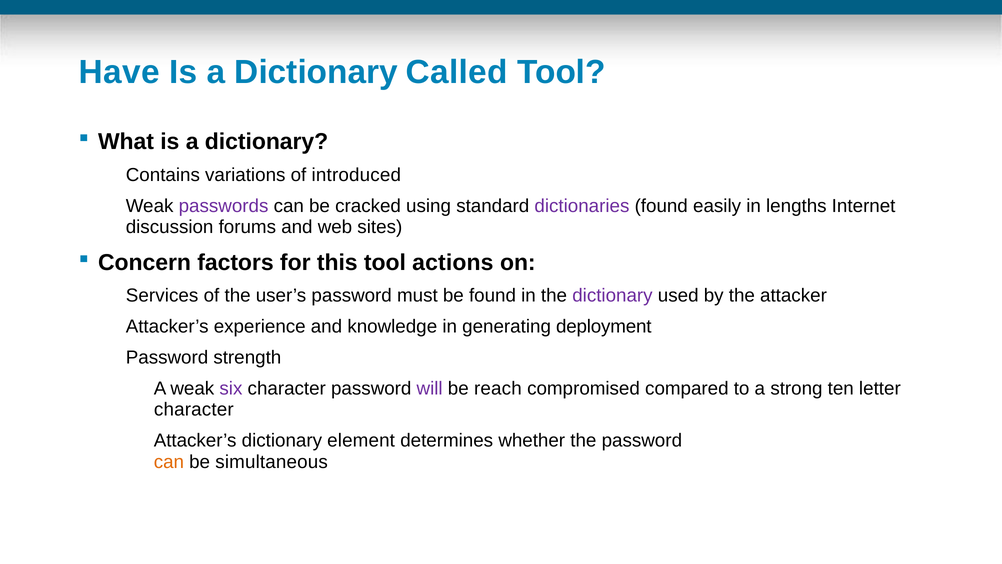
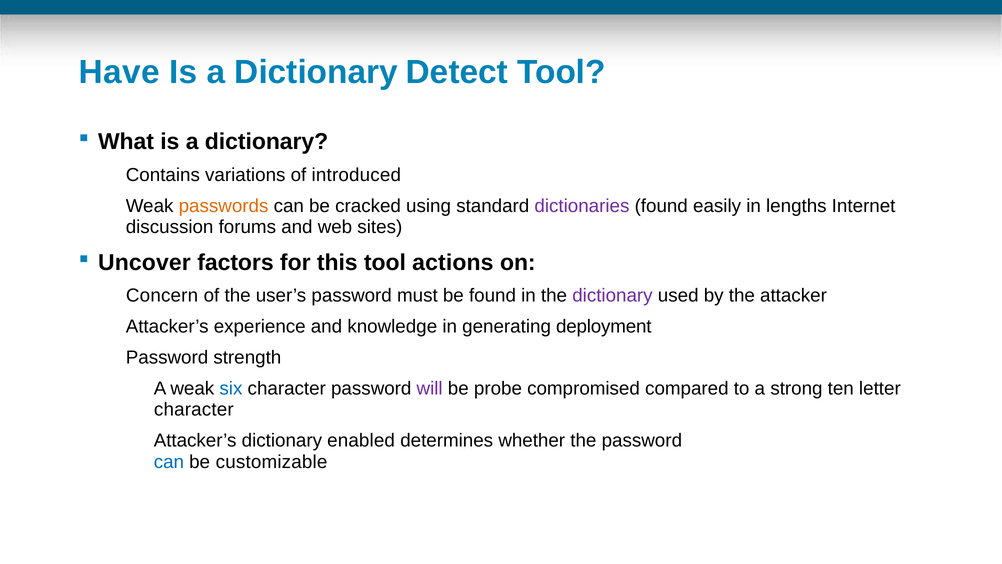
Called: Called -> Detect
passwords colour: purple -> orange
Concern: Concern -> Uncover
Services: Services -> Concern
six colour: purple -> blue
reach: reach -> probe
element: element -> enabled
can at (169, 462) colour: orange -> blue
simultaneous: simultaneous -> customizable
